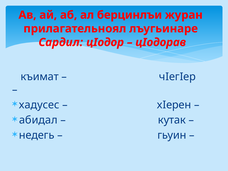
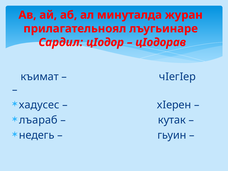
берцинлъи: берцинлъи -> минуталда
абидал: абидал -> лъараб
